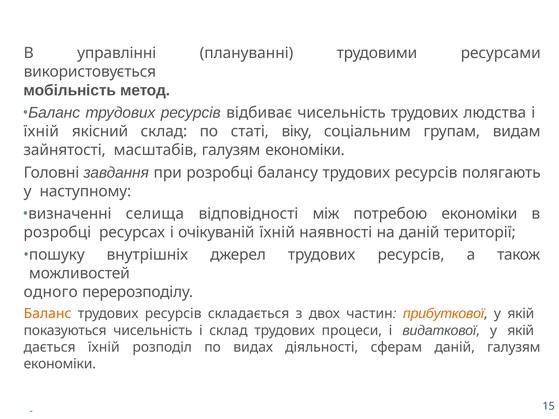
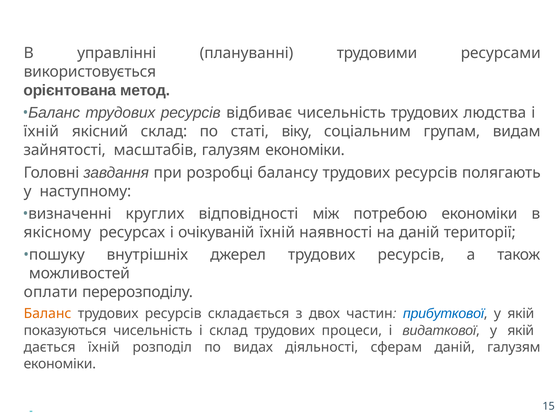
мобільність: мобільність -> орієнтована
селища: селища -> круглих
розробці at (57, 233): розробці -> якісному
одного: одного -> оплати
прибуткової colour: orange -> blue
